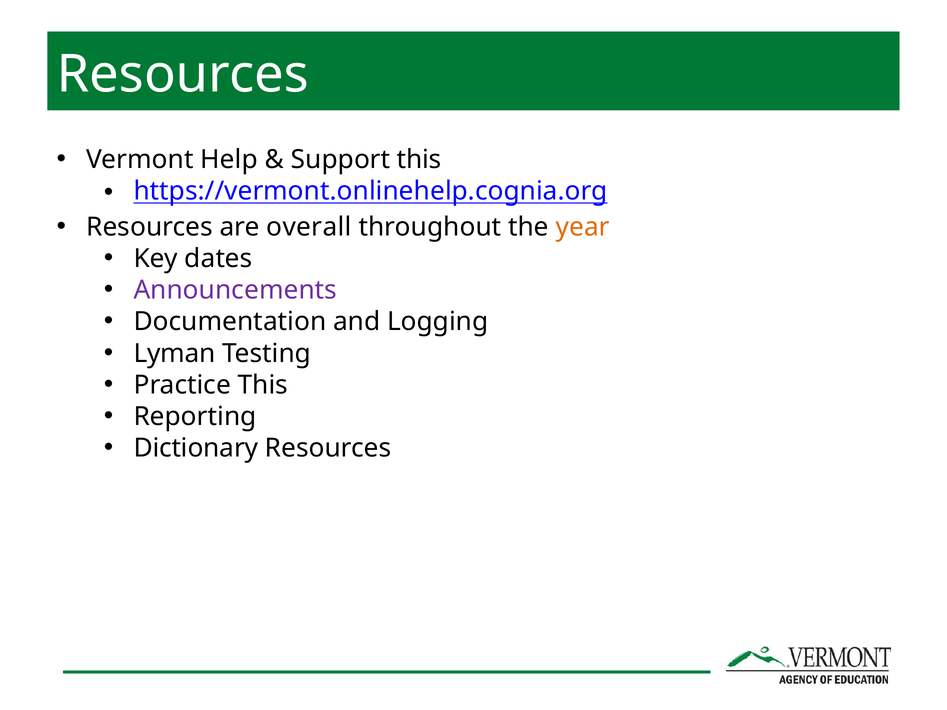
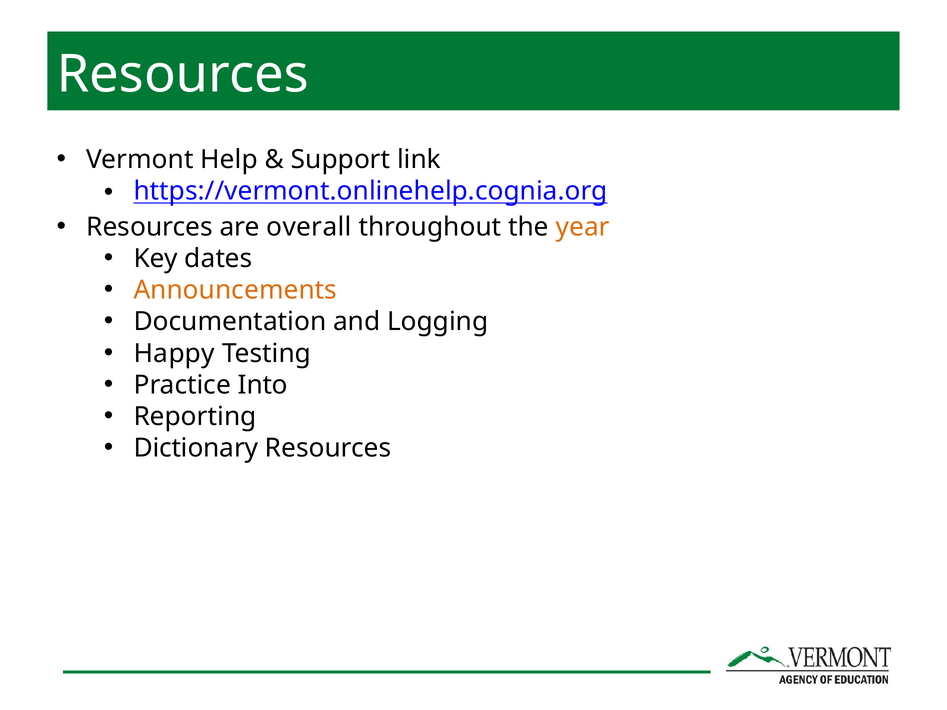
Support this: this -> link
Announcements colour: purple -> orange
Lyman: Lyman -> Happy
Practice This: This -> Into
